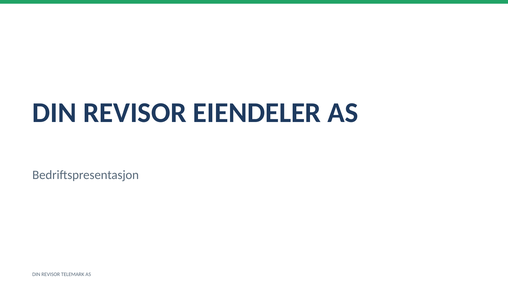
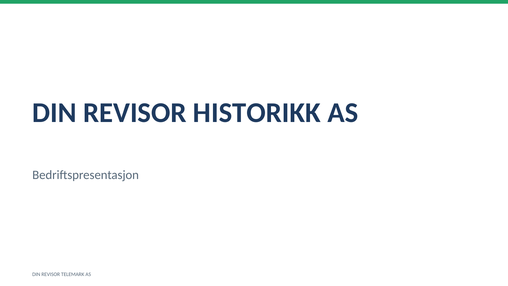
EIENDELER: EIENDELER -> HISTORIKK
